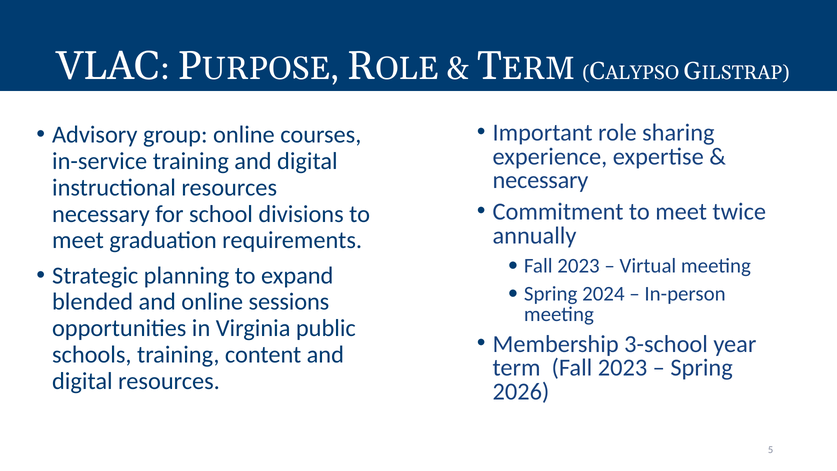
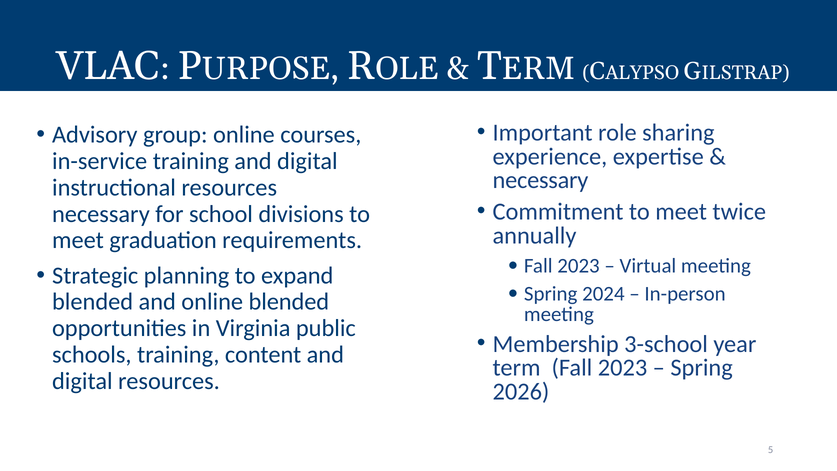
online sessions: sessions -> blended
